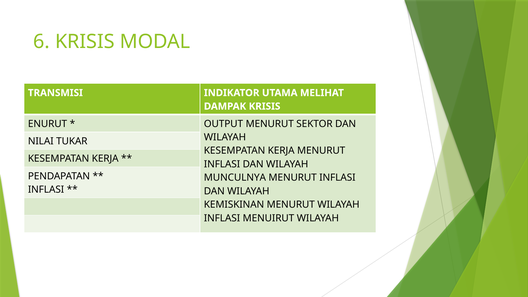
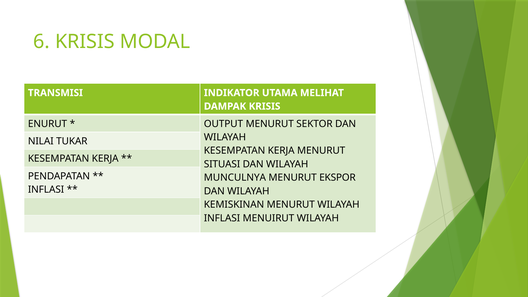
INFLASI at (222, 164): INFLASI -> SITUASI
INFLASI at (337, 178): INFLASI -> EKSPOR
